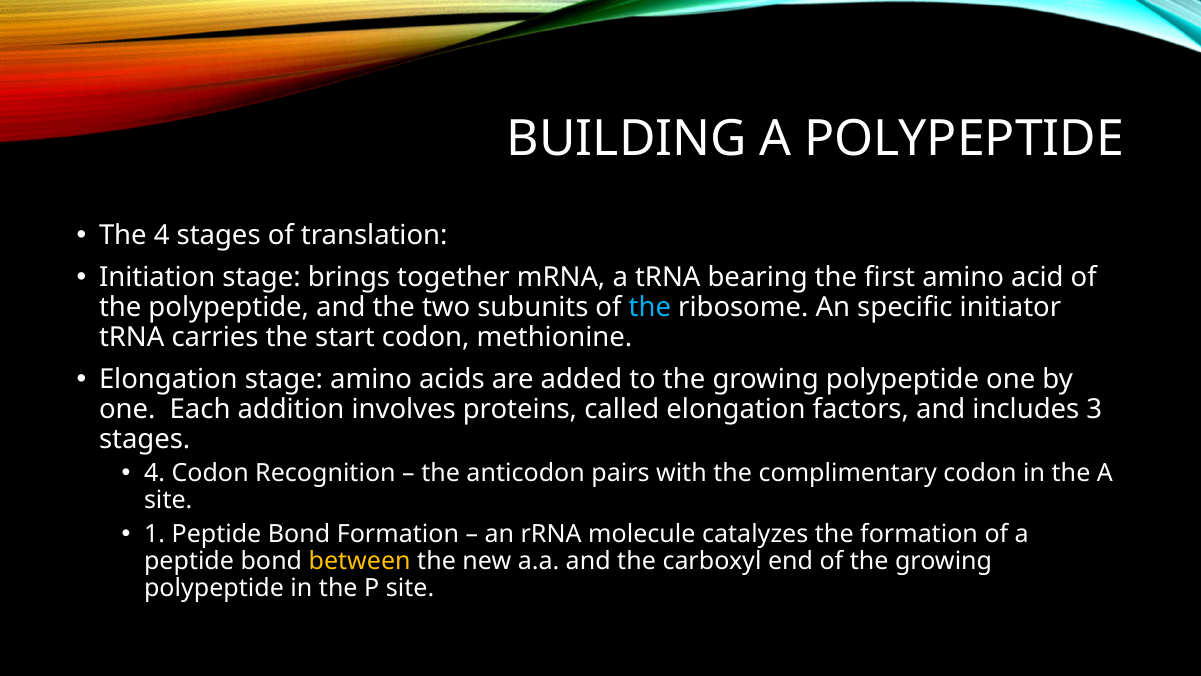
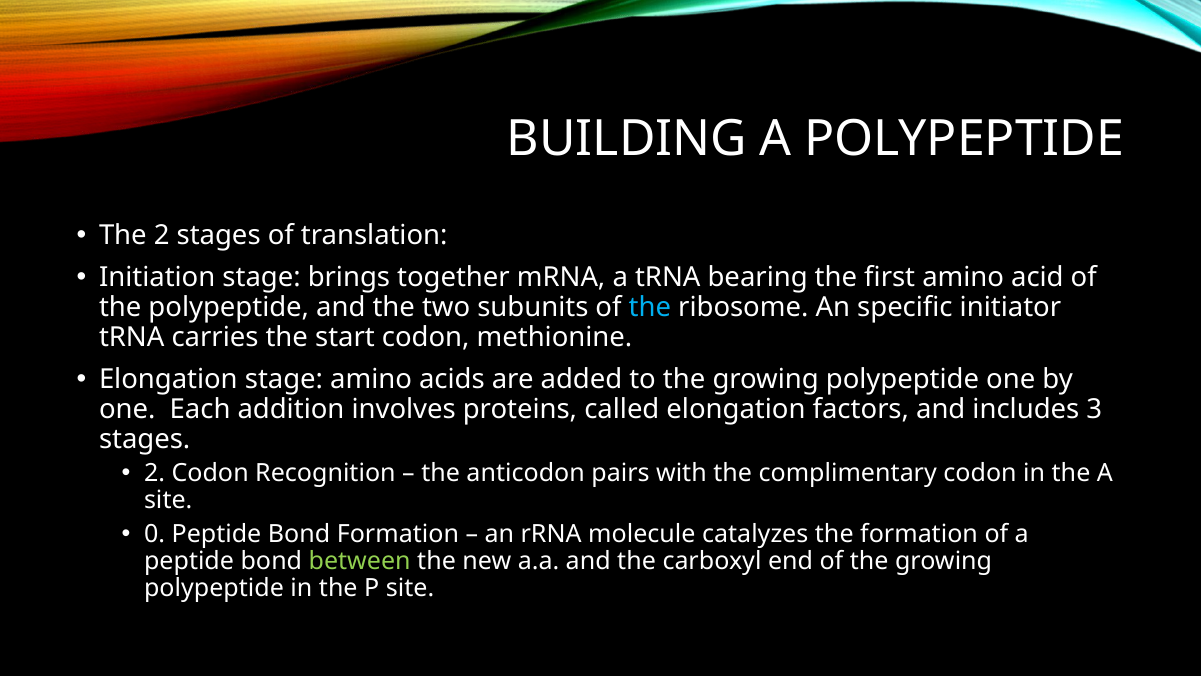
The 4: 4 -> 2
4 at (155, 473): 4 -> 2
1: 1 -> 0
between colour: yellow -> light green
